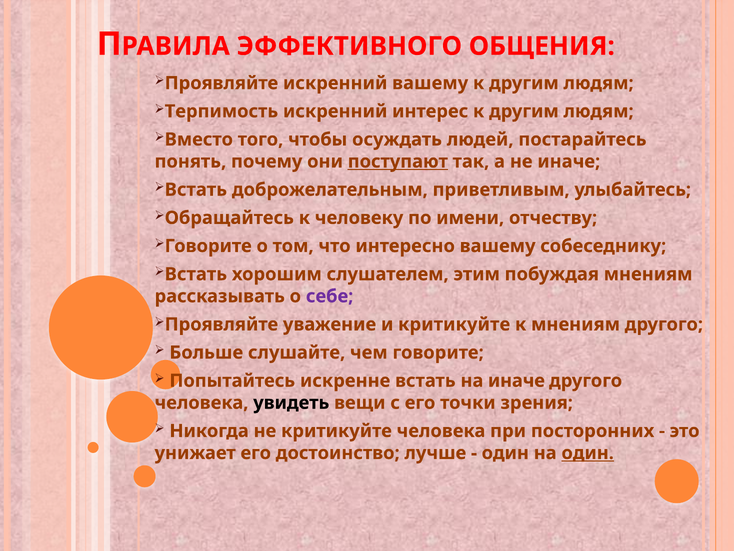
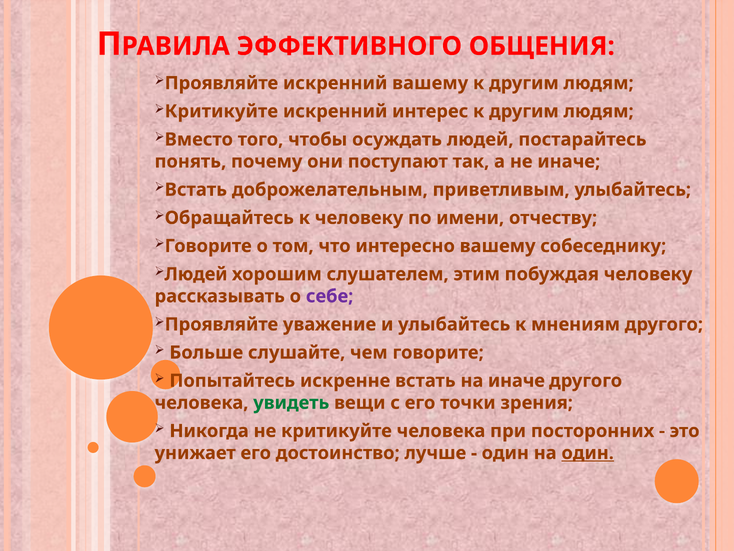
Терпимость at (221, 111): Терпимость -> Критикуйте
поступают underline: present -> none
Встать at (196, 274): Встать -> Людей
побуждая мнениям: мнениям -> человеку
и критикуйте: критикуйте -> улыбайтесь
увидеть colour: black -> green
